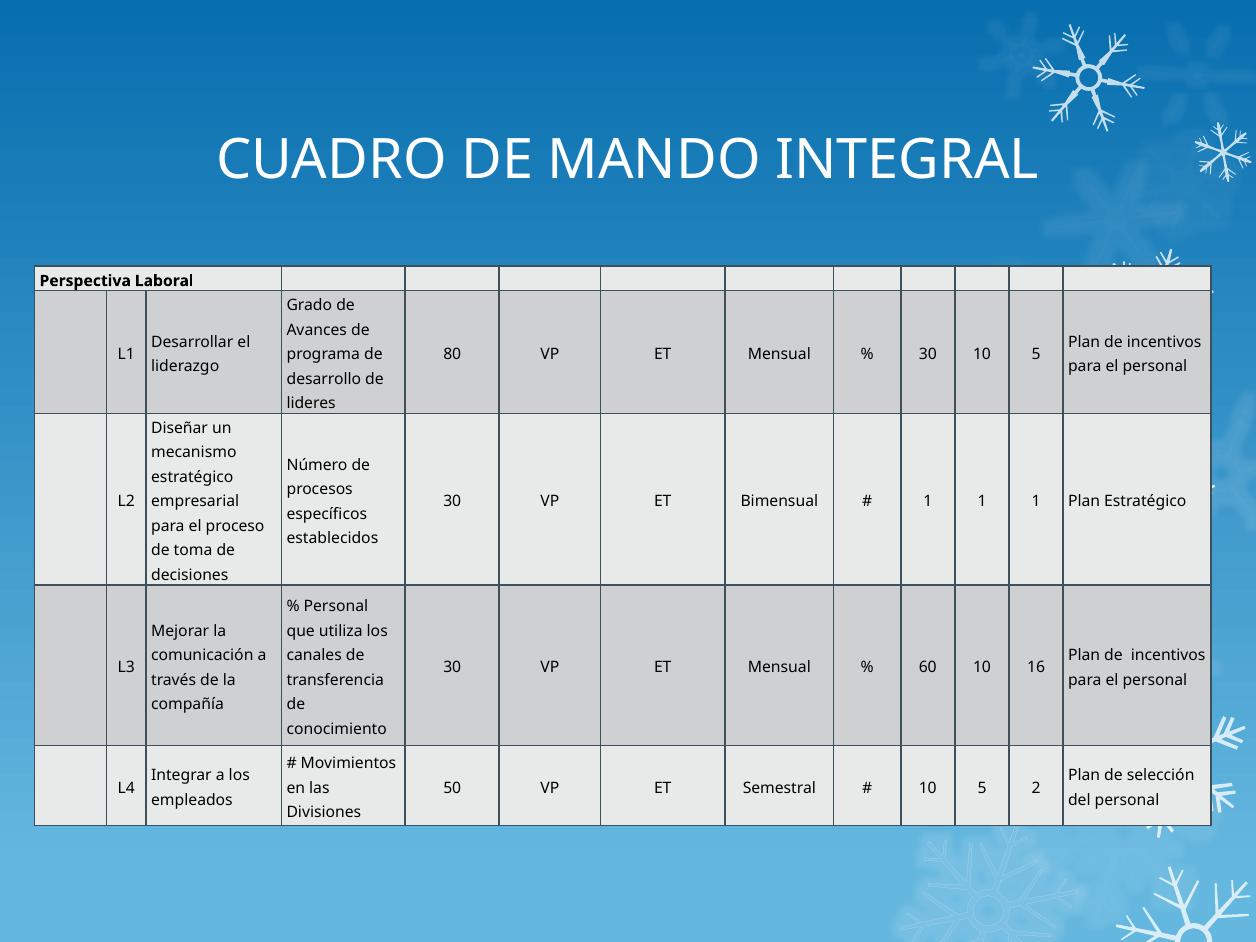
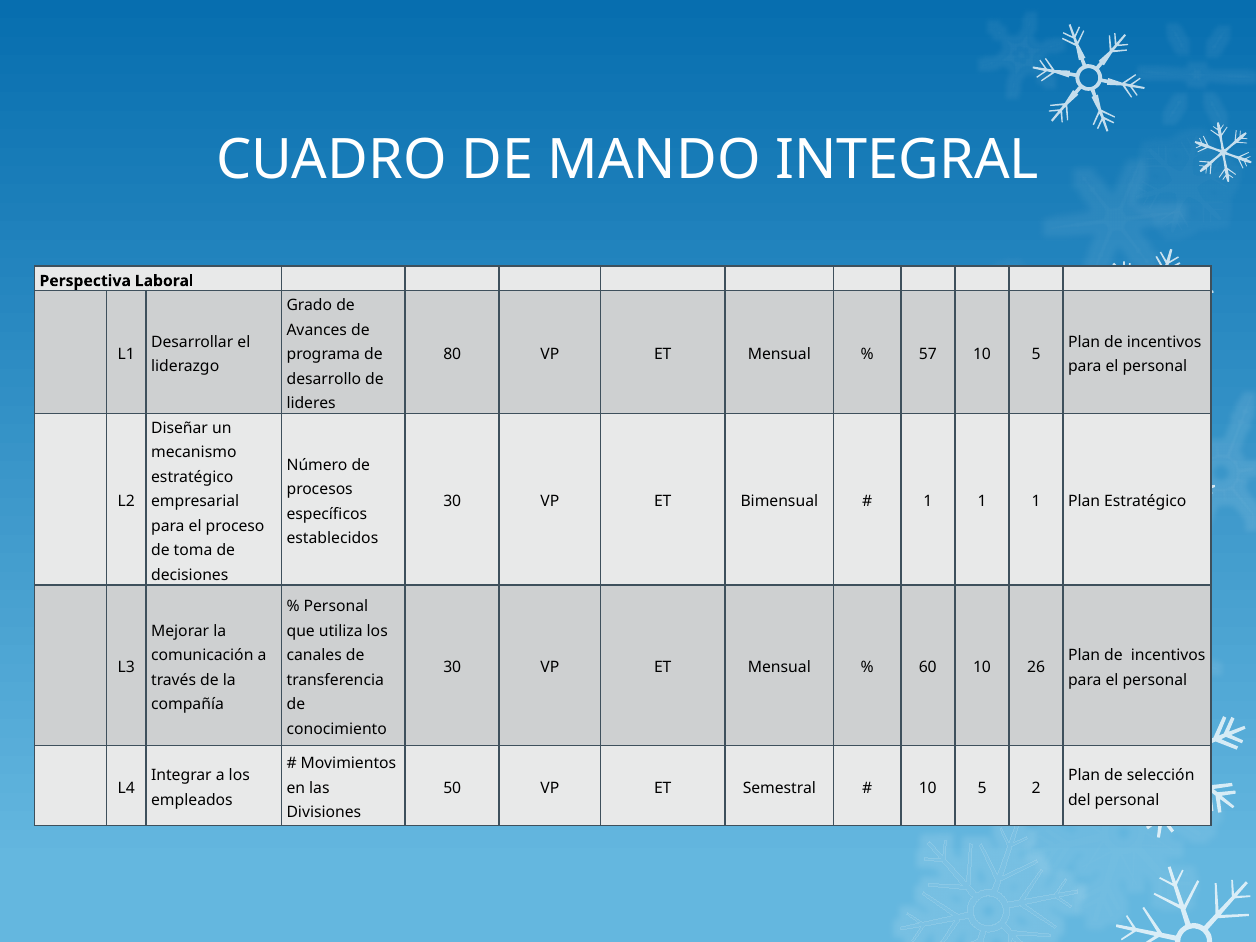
30 at (928, 354): 30 -> 57
16: 16 -> 26
